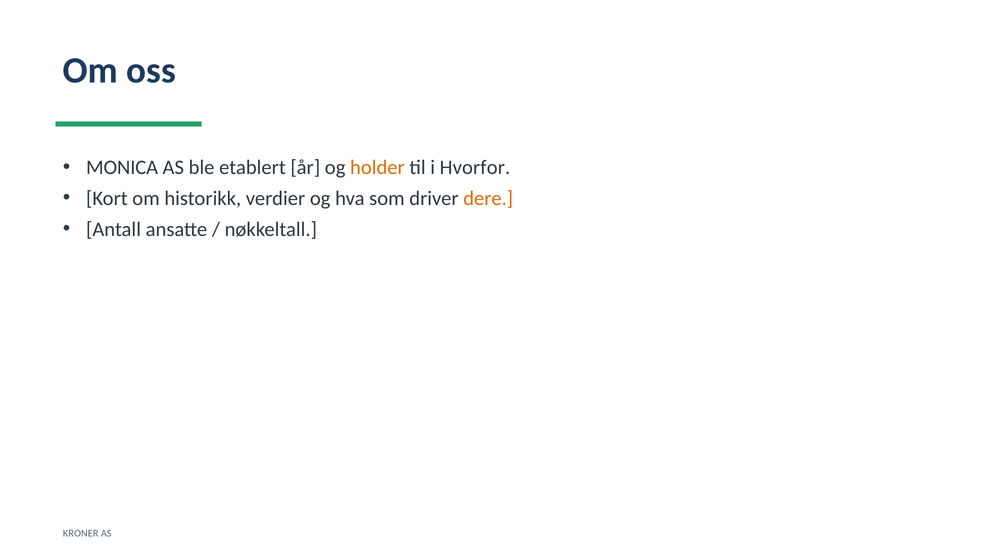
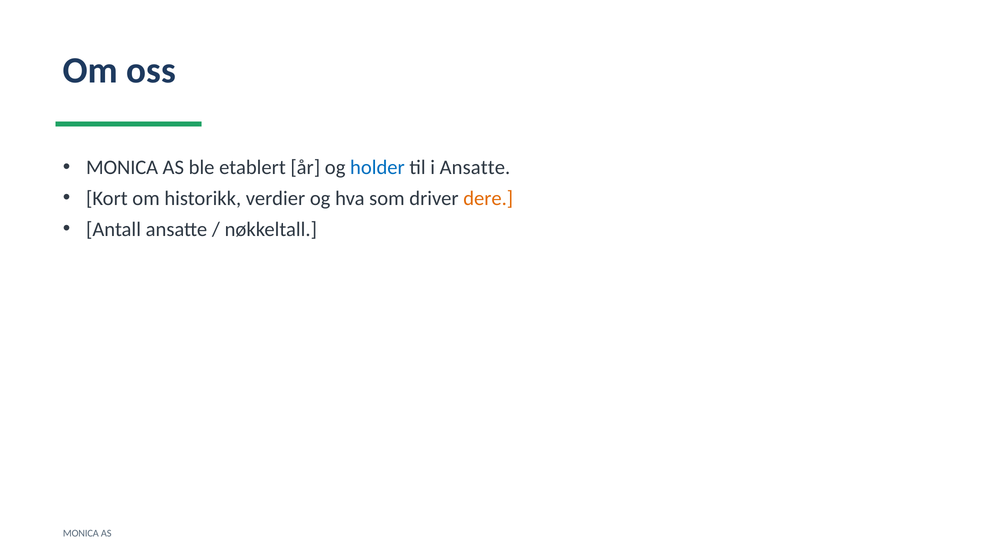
holder colour: orange -> blue
i Hvorfor: Hvorfor -> Ansatte
KRONER at (81, 534): KRONER -> MONICA
